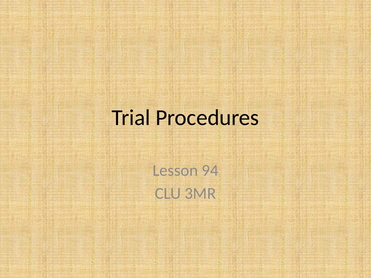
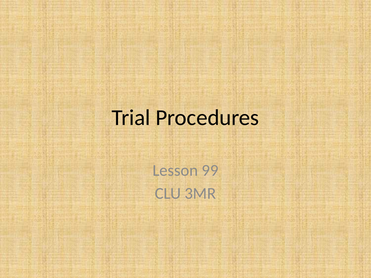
94: 94 -> 99
